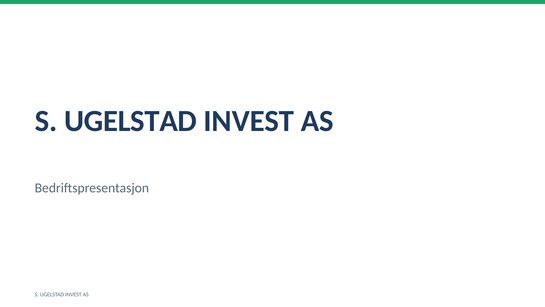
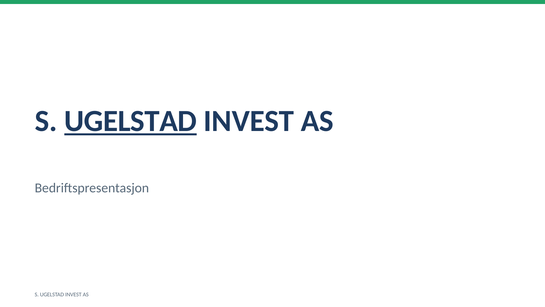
UGELSTAD at (131, 121) underline: none -> present
